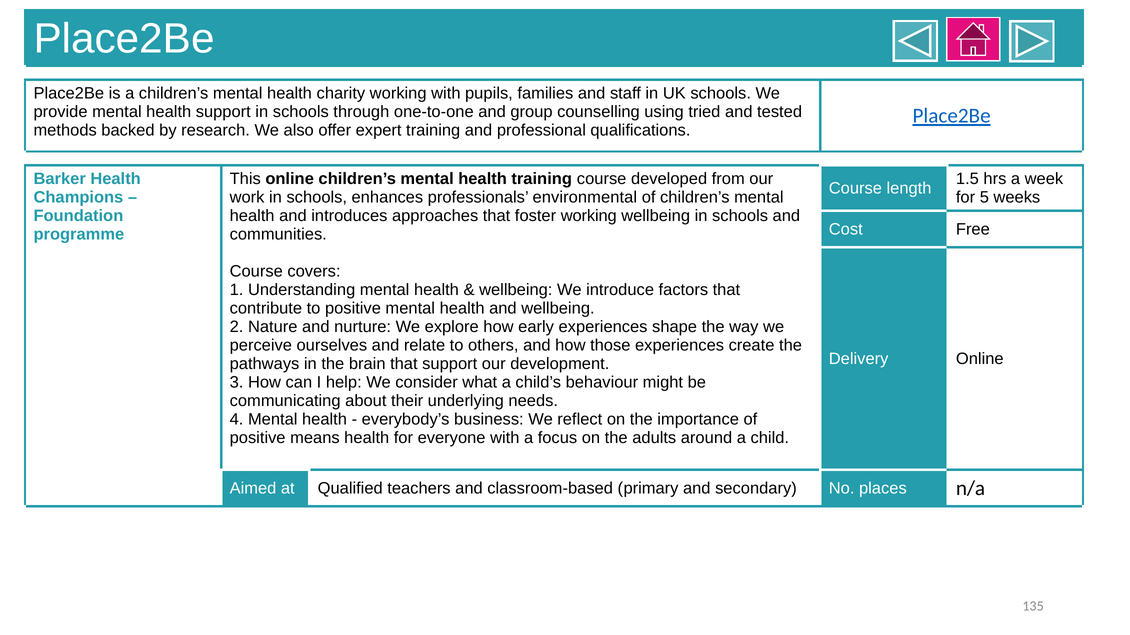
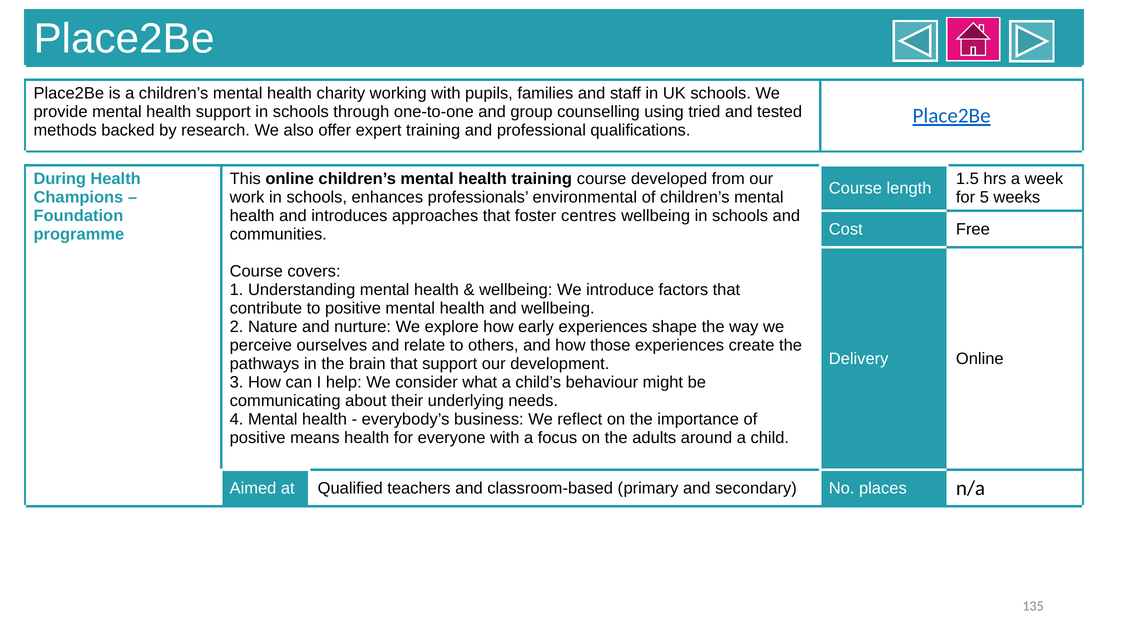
Barker: Barker -> During
foster working: working -> centres
